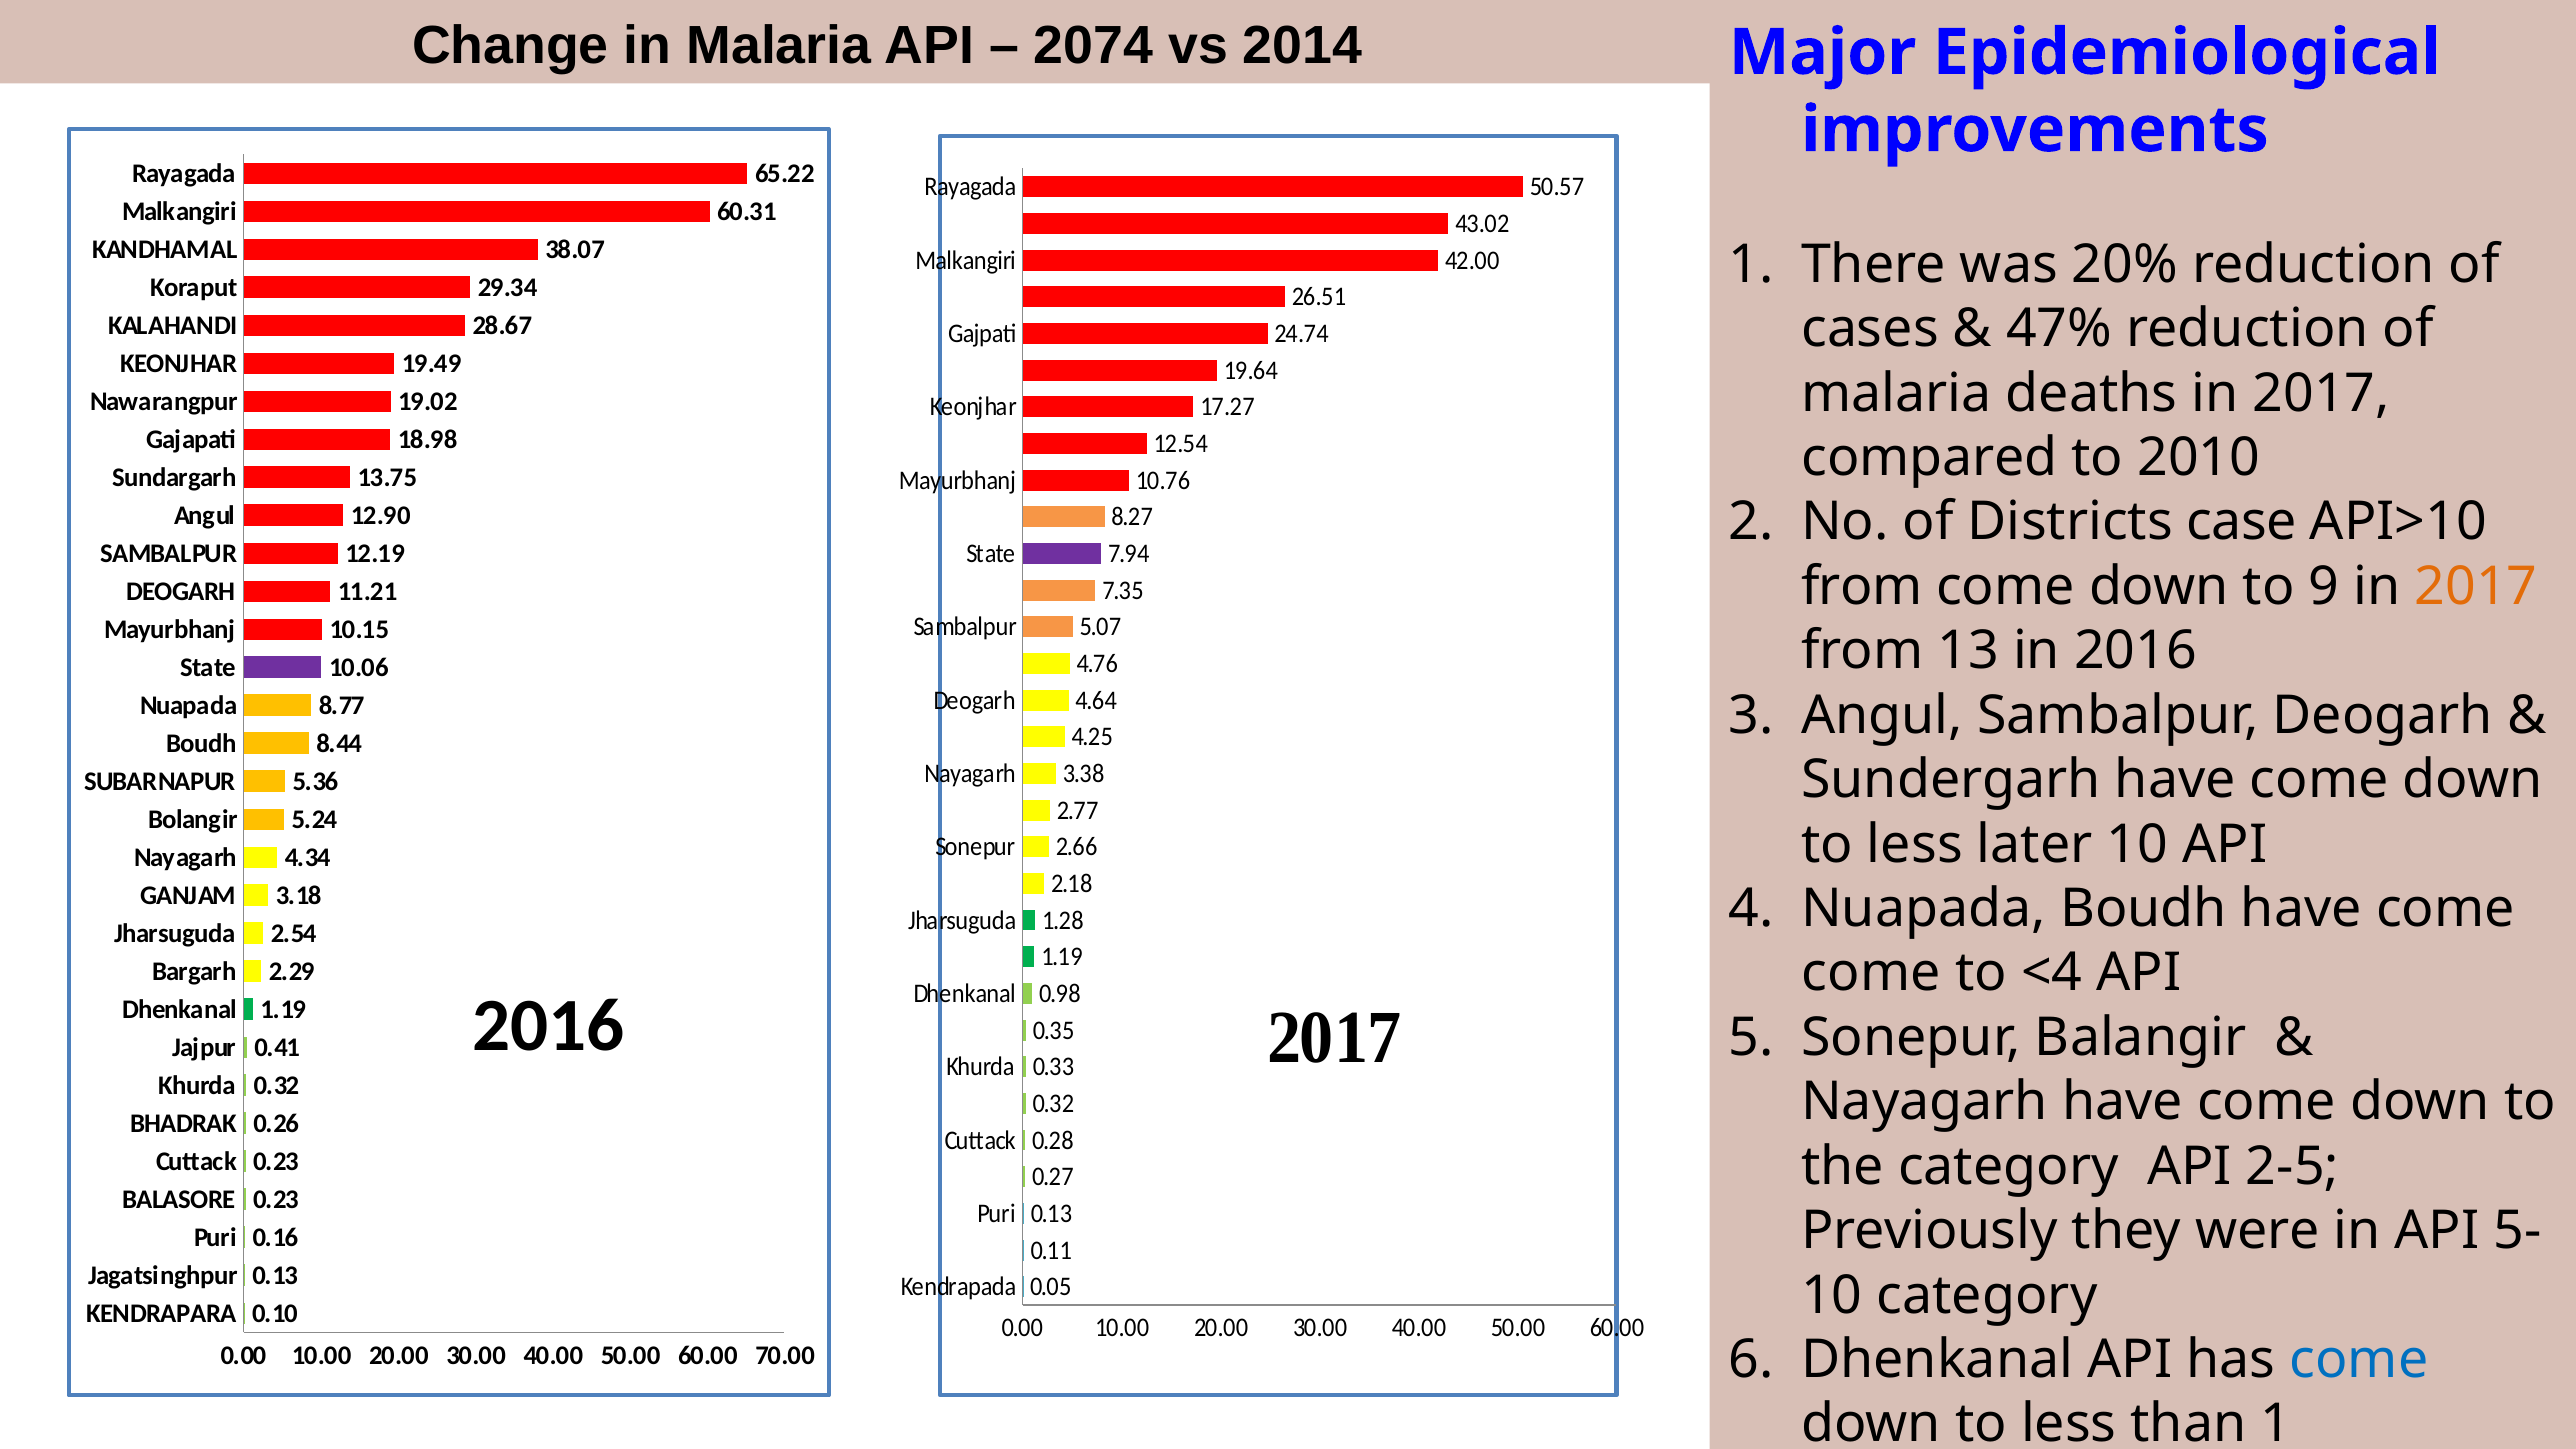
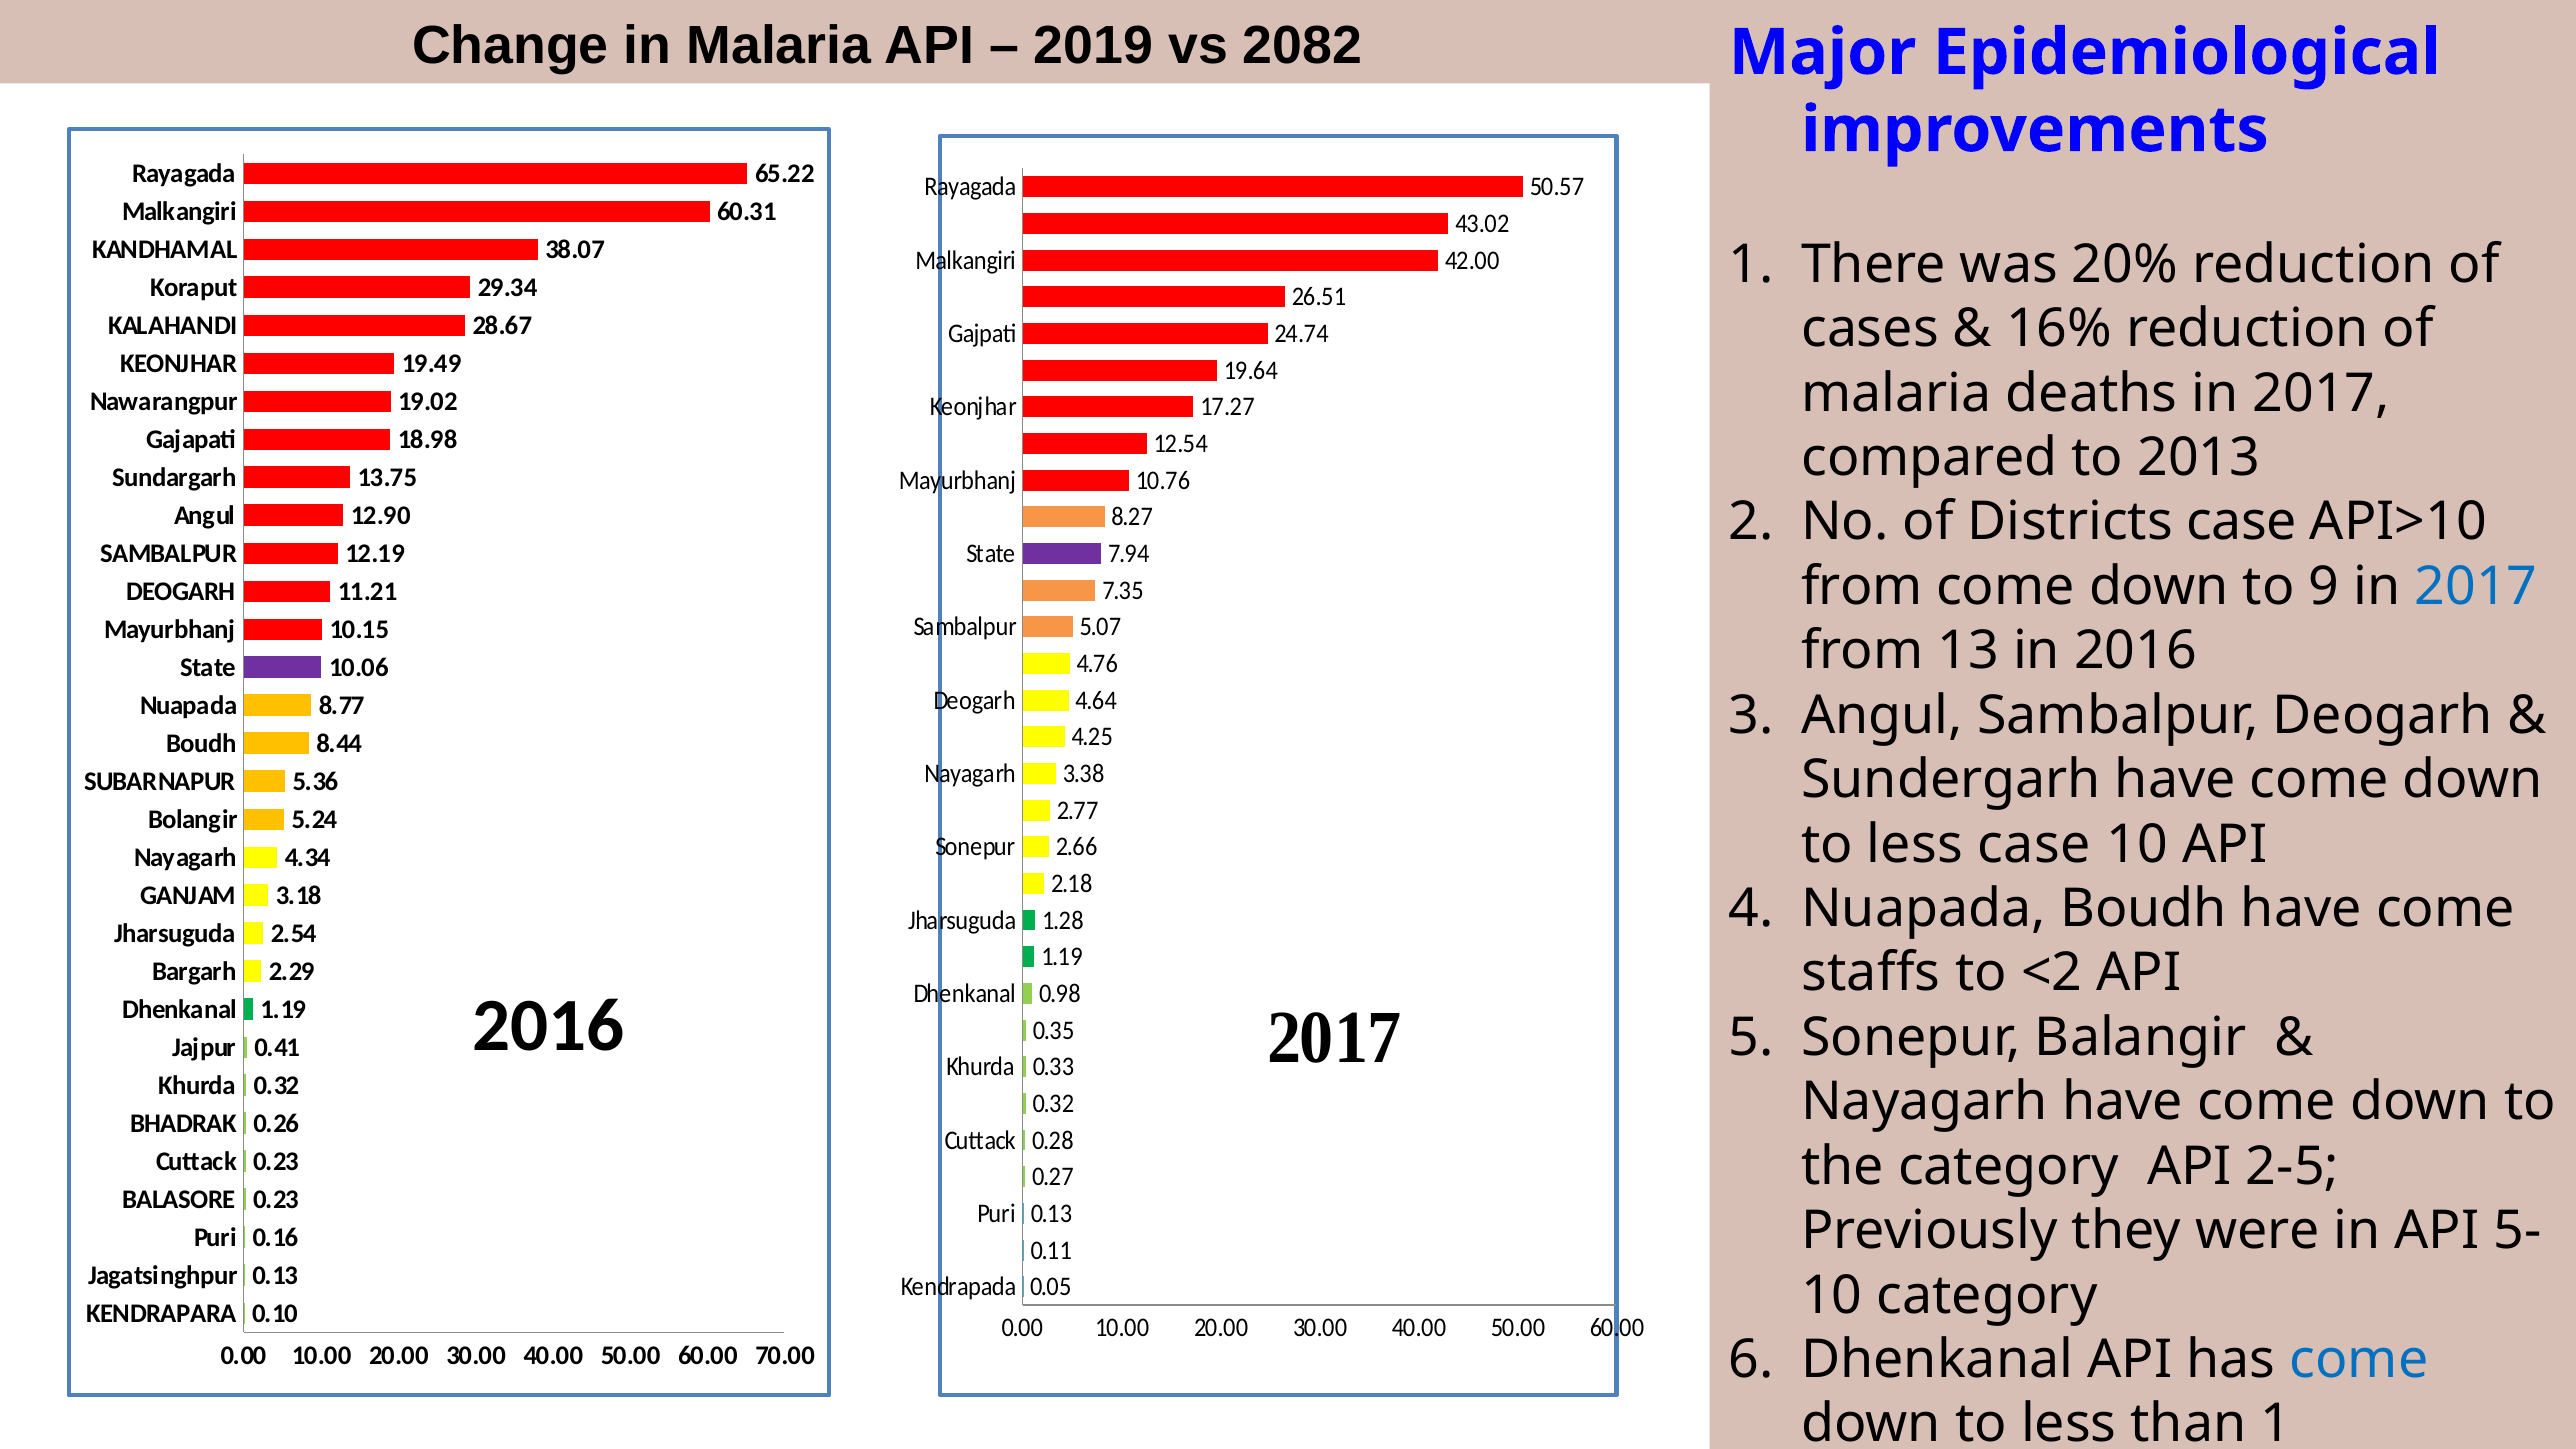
2074: 2074 -> 2019
2014: 2014 -> 2082
47%: 47% -> 16%
2010: 2010 -> 2013
2017 at (2476, 587) colour: orange -> blue
less later: later -> case
come at (1871, 973): come -> staffs
<4: <4 -> <2
